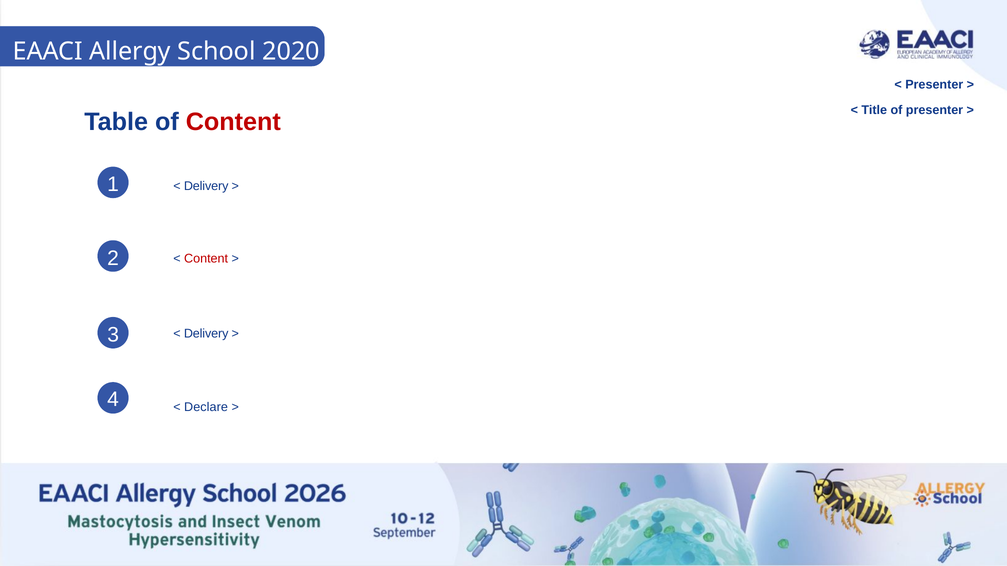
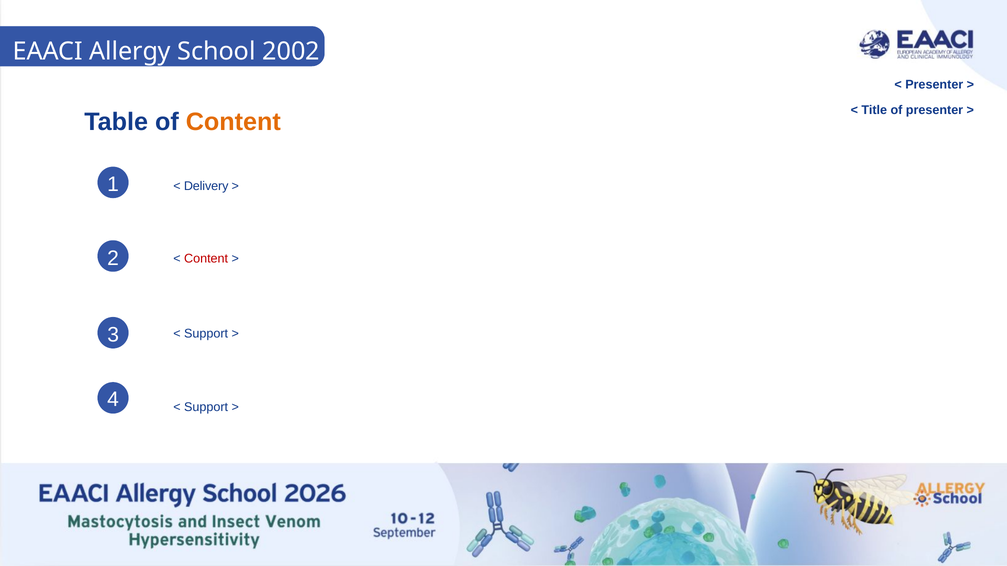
2020: 2020 -> 2002
Content at (233, 122) colour: red -> orange
Delivery at (206, 334): Delivery -> Support
Declare at (206, 407): Declare -> Support
